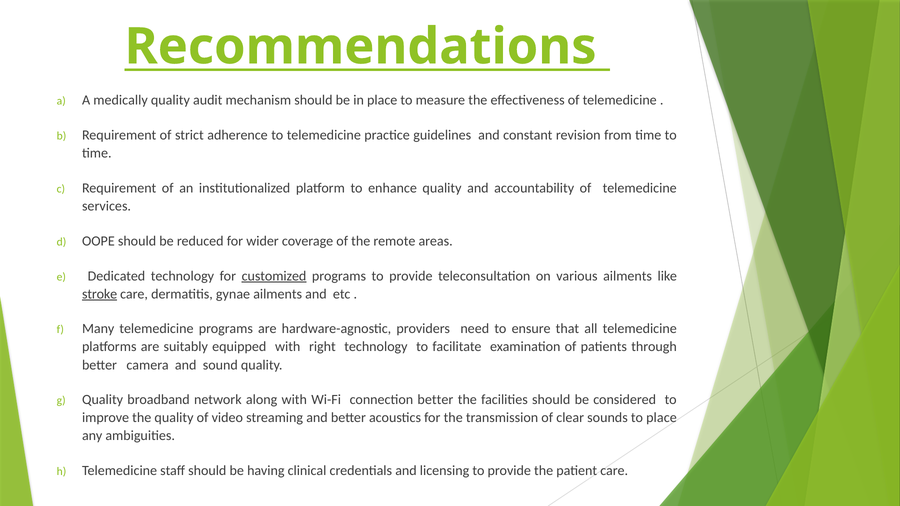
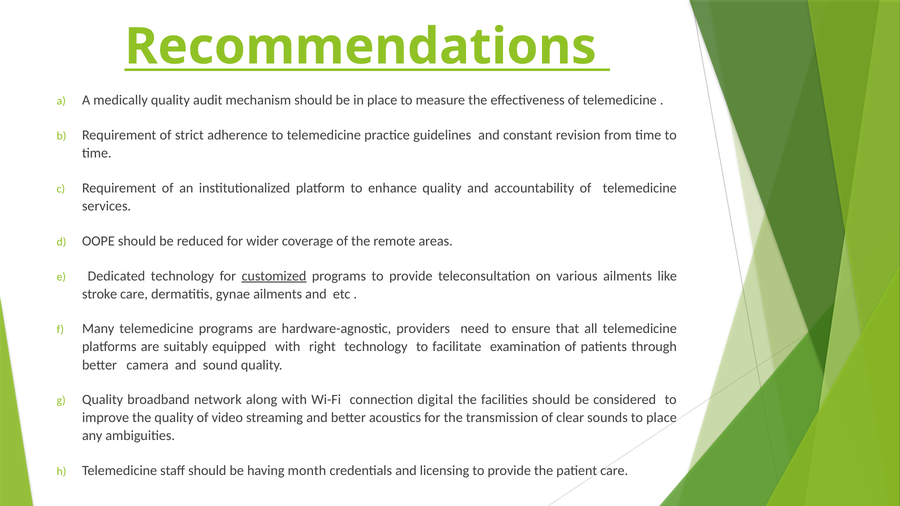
stroke underline: present -> none
connection better: better -> digital
clinical: clinical -> month
